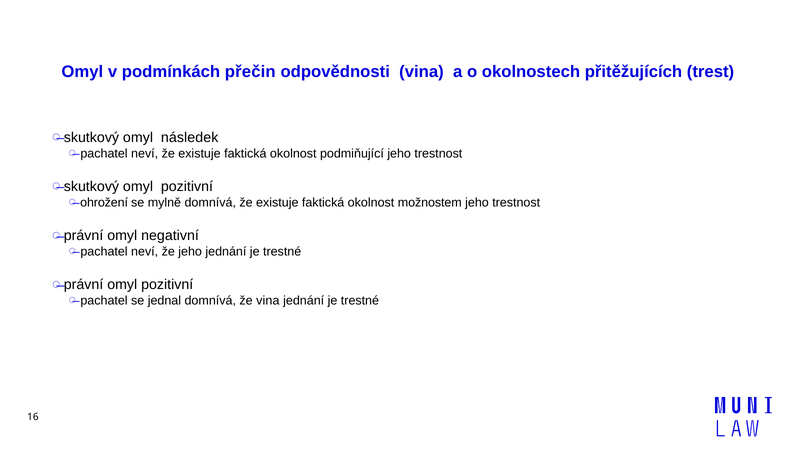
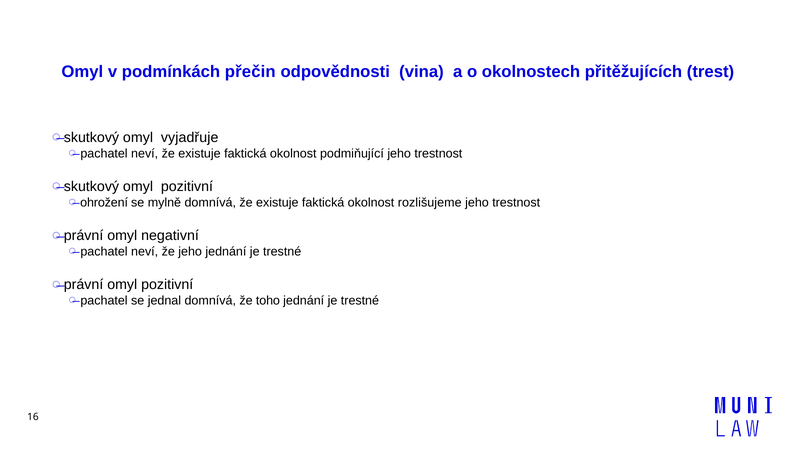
následek: následek -> vyjadřuje
možnostem: možnostem -> rozlišujeme
že vina: vina -> toho
